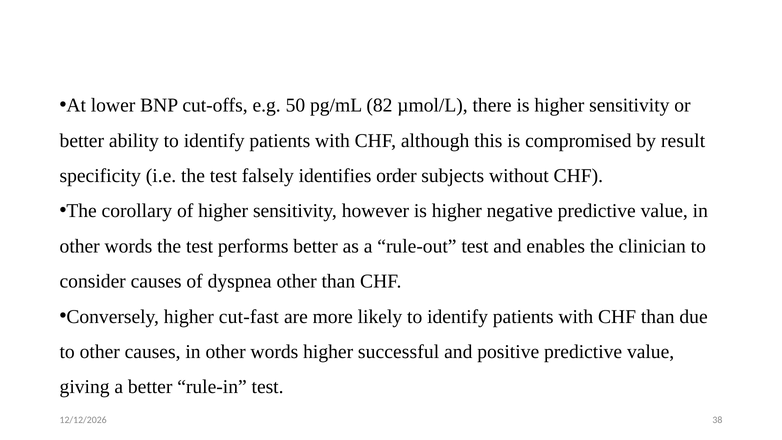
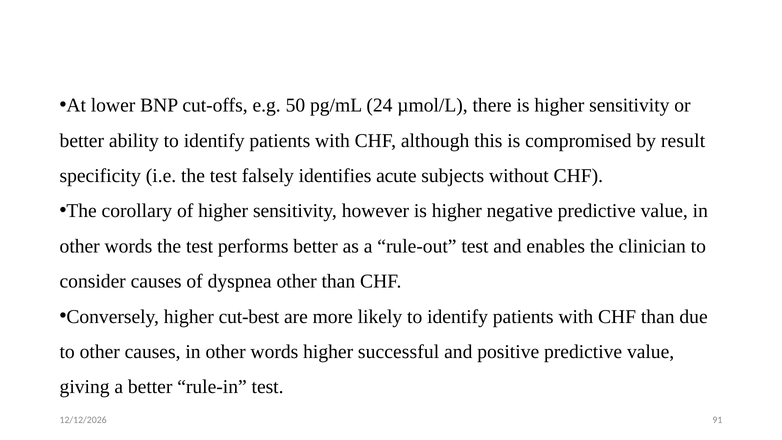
82: 82 -> 24
order: order -> acute
cut-fast: cut-fast -> cut-best
38: 38 -> 91
